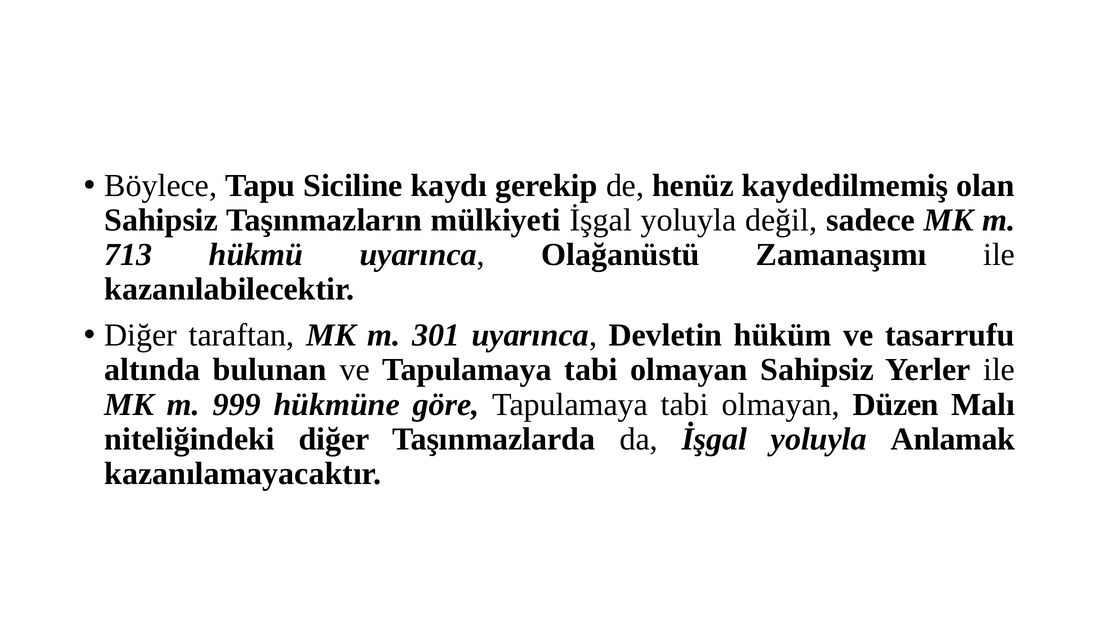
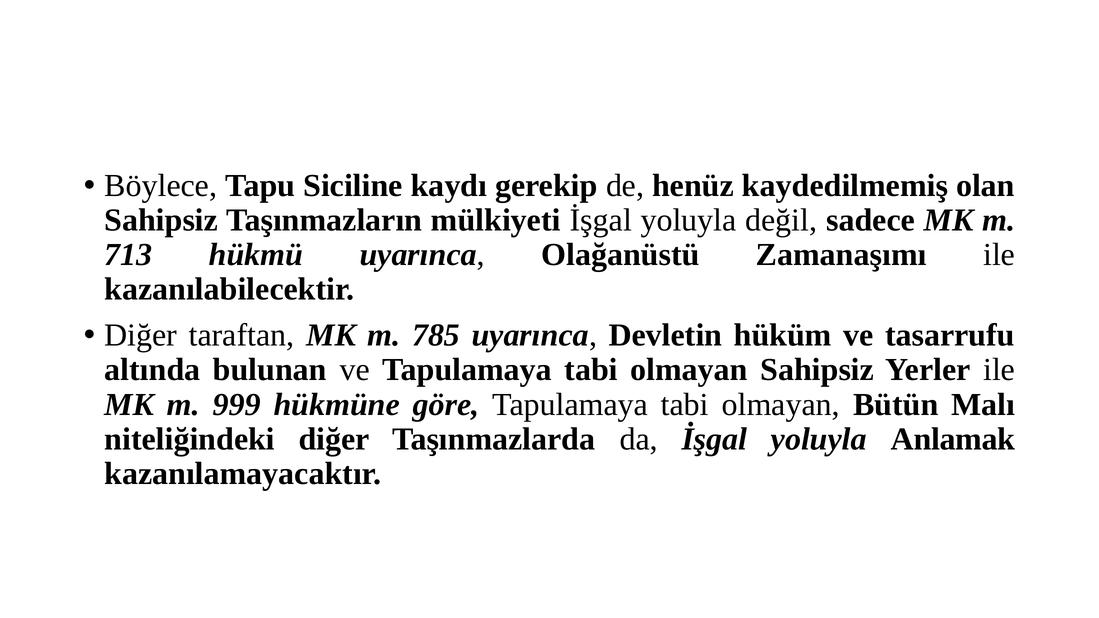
301: 301 -> 785
Düzen: Düzen -> Bütün
